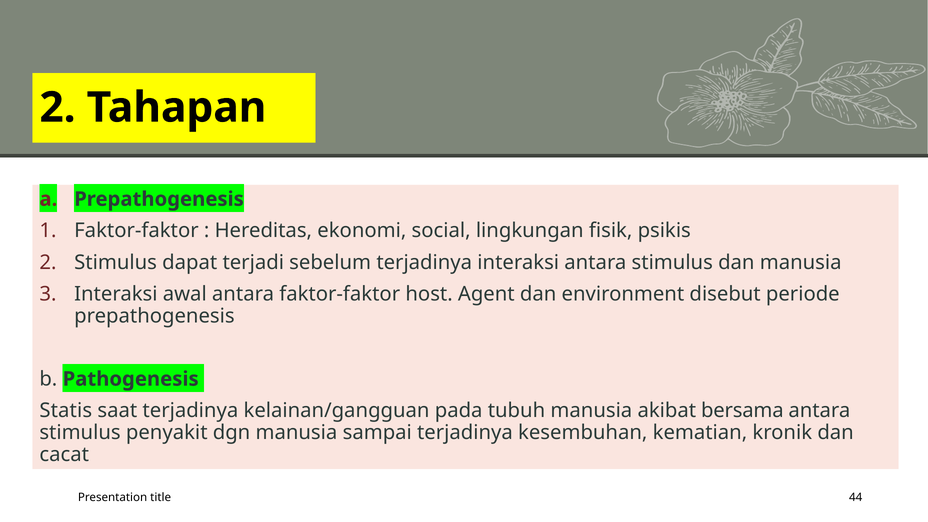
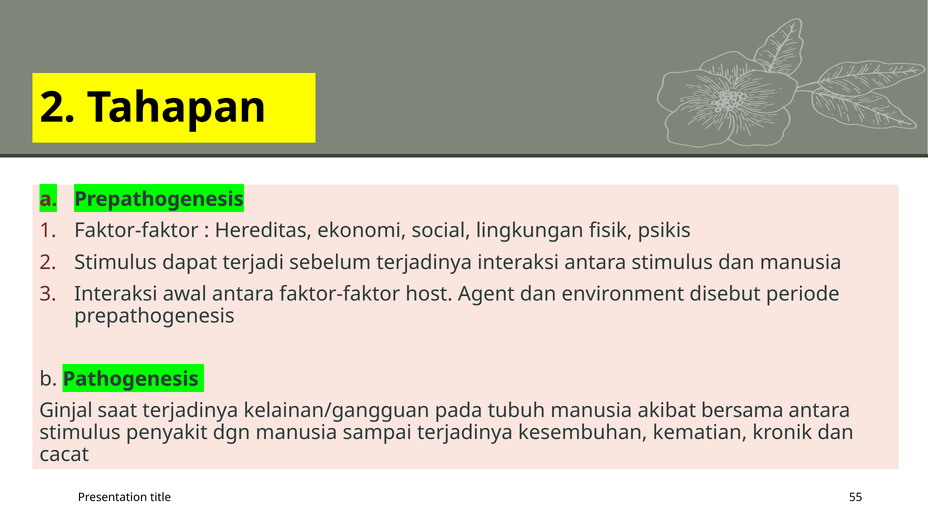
Statis: Statis -> Ginjal
44: 44 -> 55
